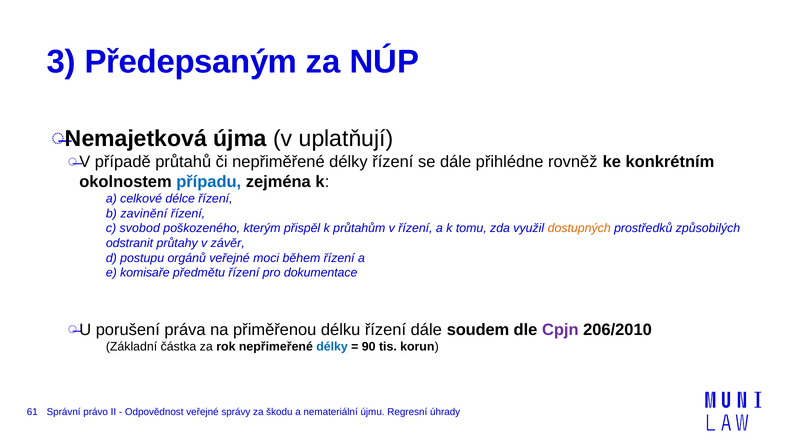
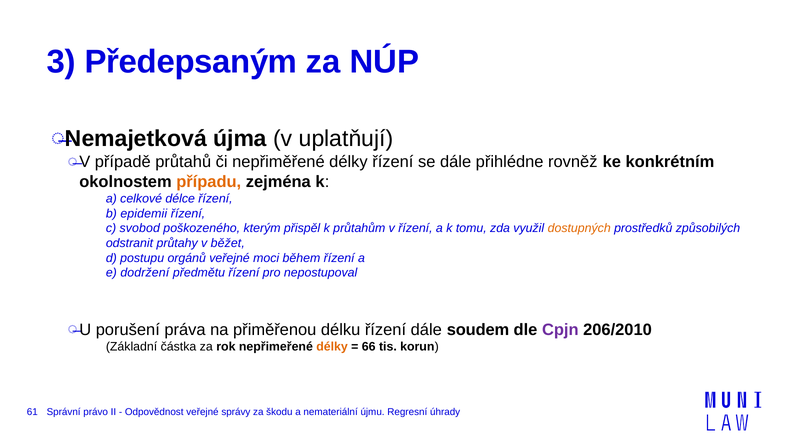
případu colour: blue -> orange
zavinění: zavinění -> epidemii
závěr: závěr -> běžet
komisaře: komisaře -> dodržení
dokumentace: dokumentace -> nepostupoval
délky at (332, 347) colour: blue -> orange
90: 90 -> 66
